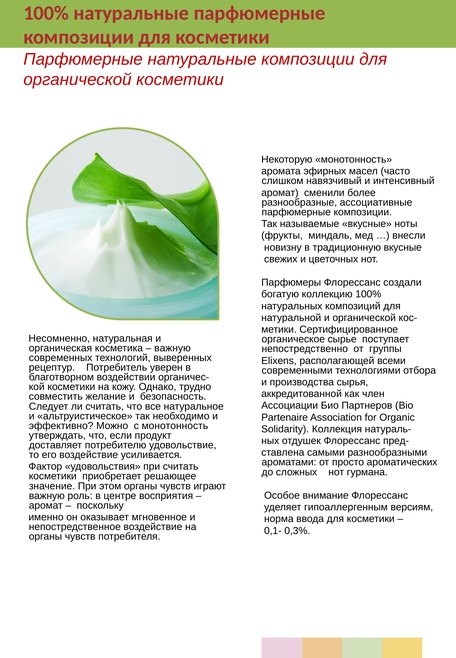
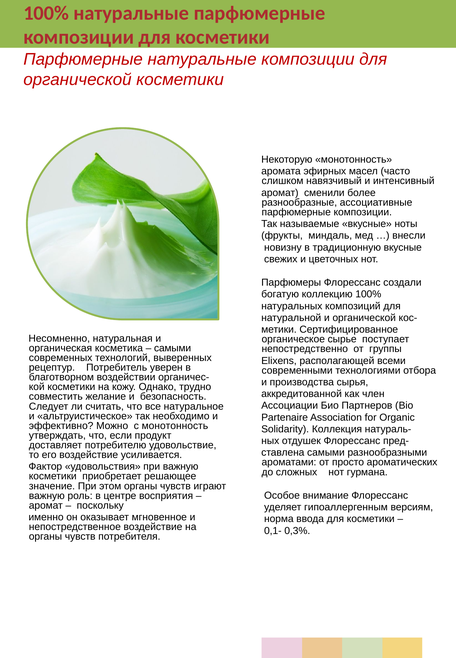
важную at (172, 348): важную -> самыми
при считать: считать -> важную
